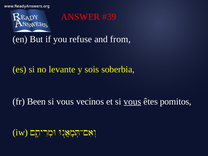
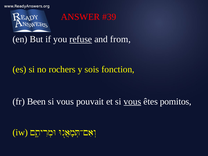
refuse underline: none -> present
levante: levante -> rochers
soberbia: soberbia -> fonction
vecinos: vecinos -> pouvait
